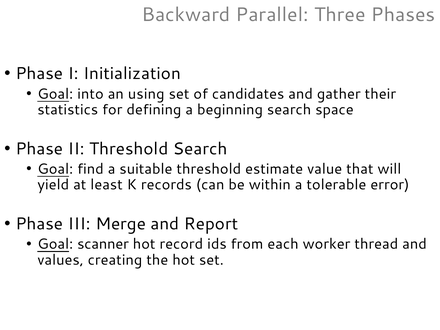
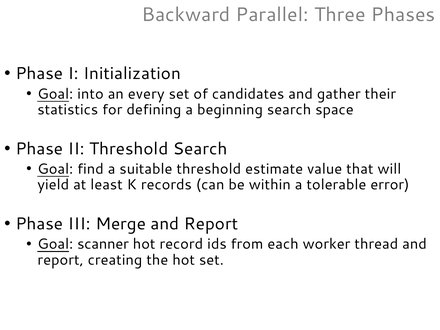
using: using -> every
values at (61, 260): values -> report
